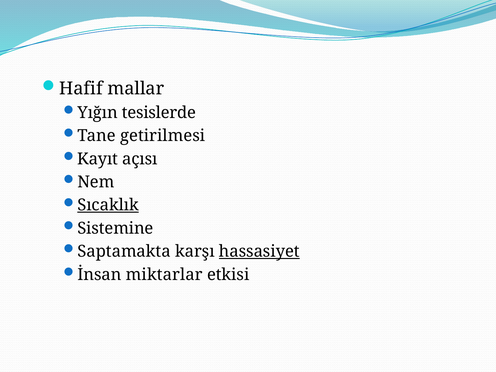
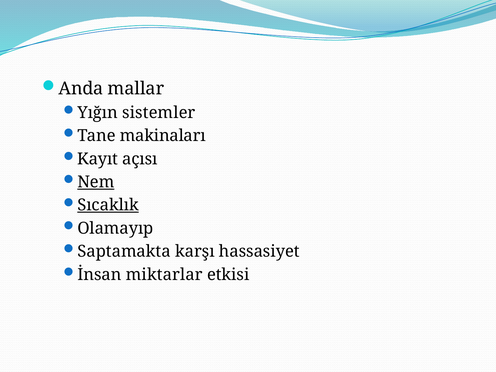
Hafif: Hafif -> Anda
tesislerde: tesislerde -> sistemler
getirilmesi: getirilmesi -> makinaları
Nem underline: none -> present
Sistemine: Sistemine -> Olamayıp
hassasiyet underline: present -> none
